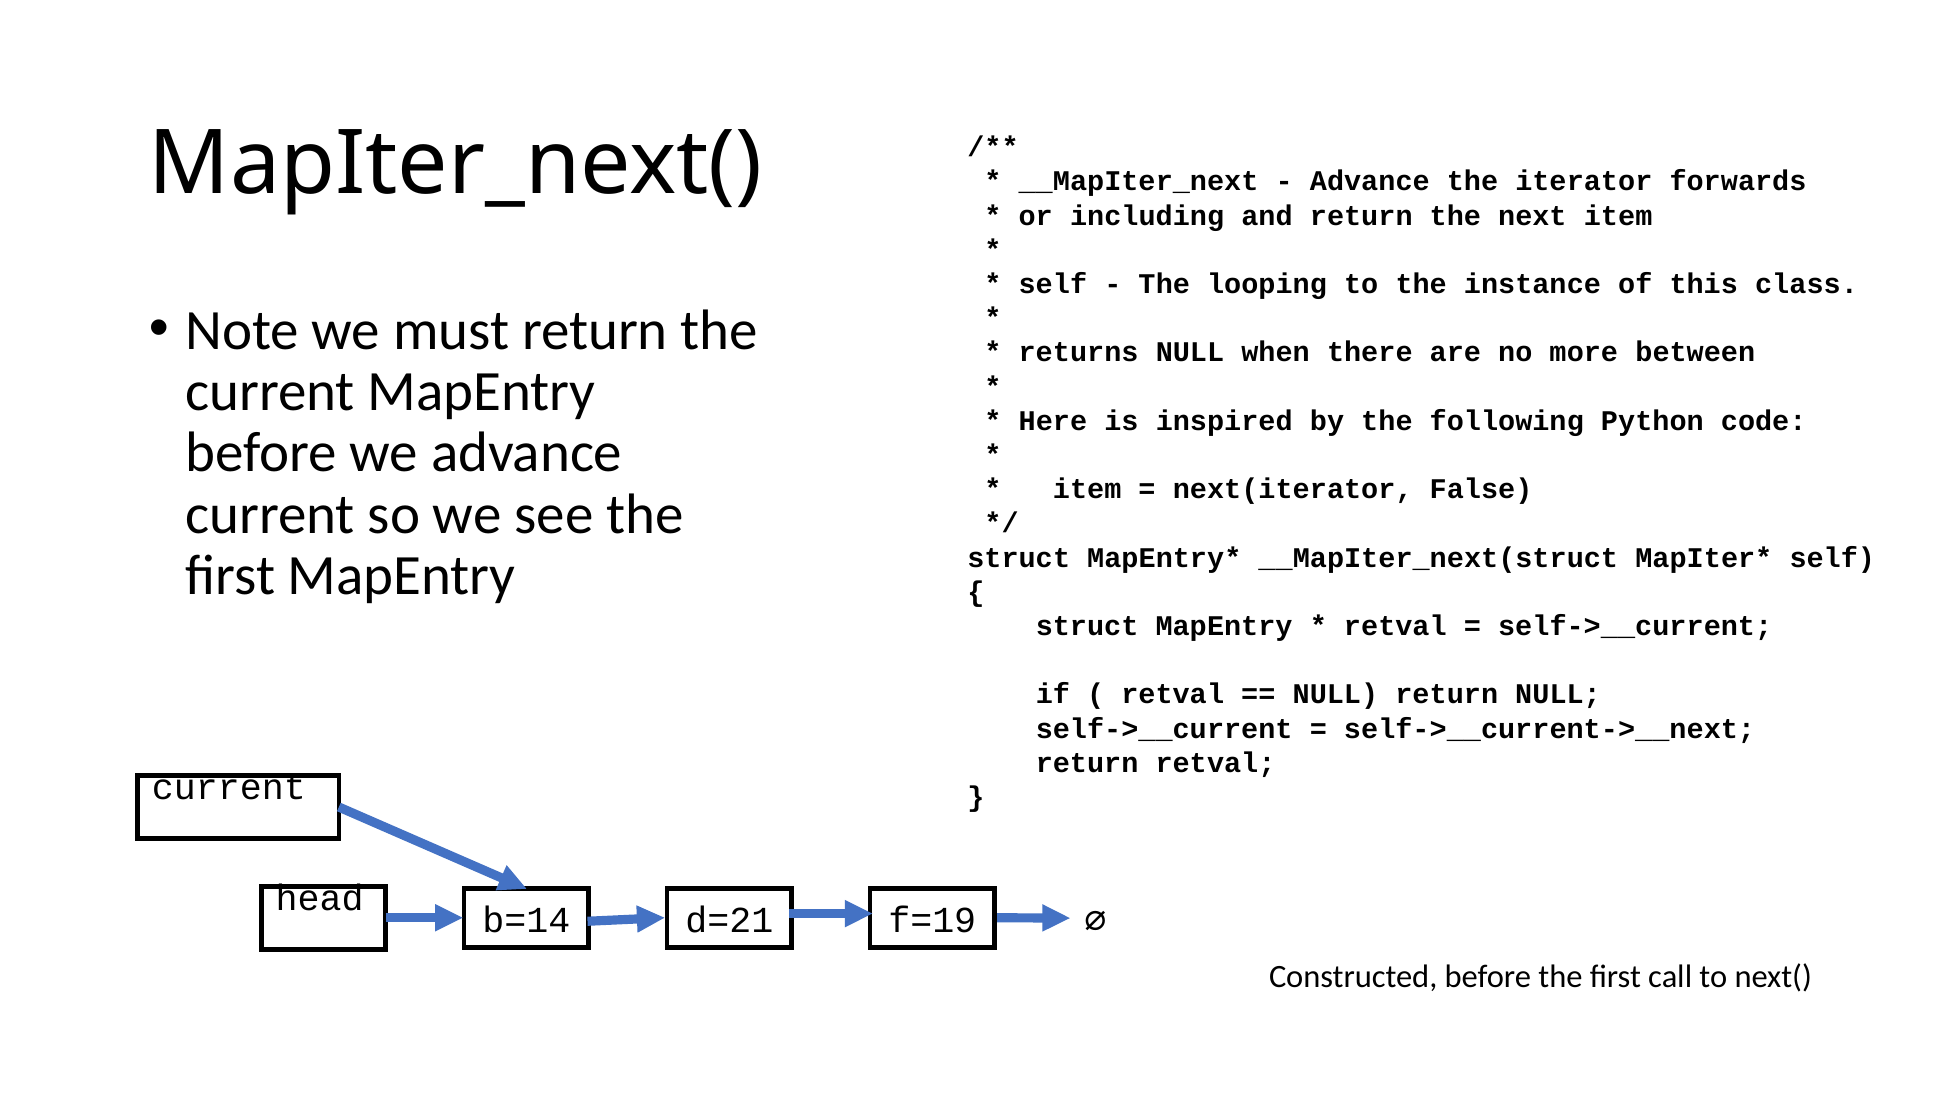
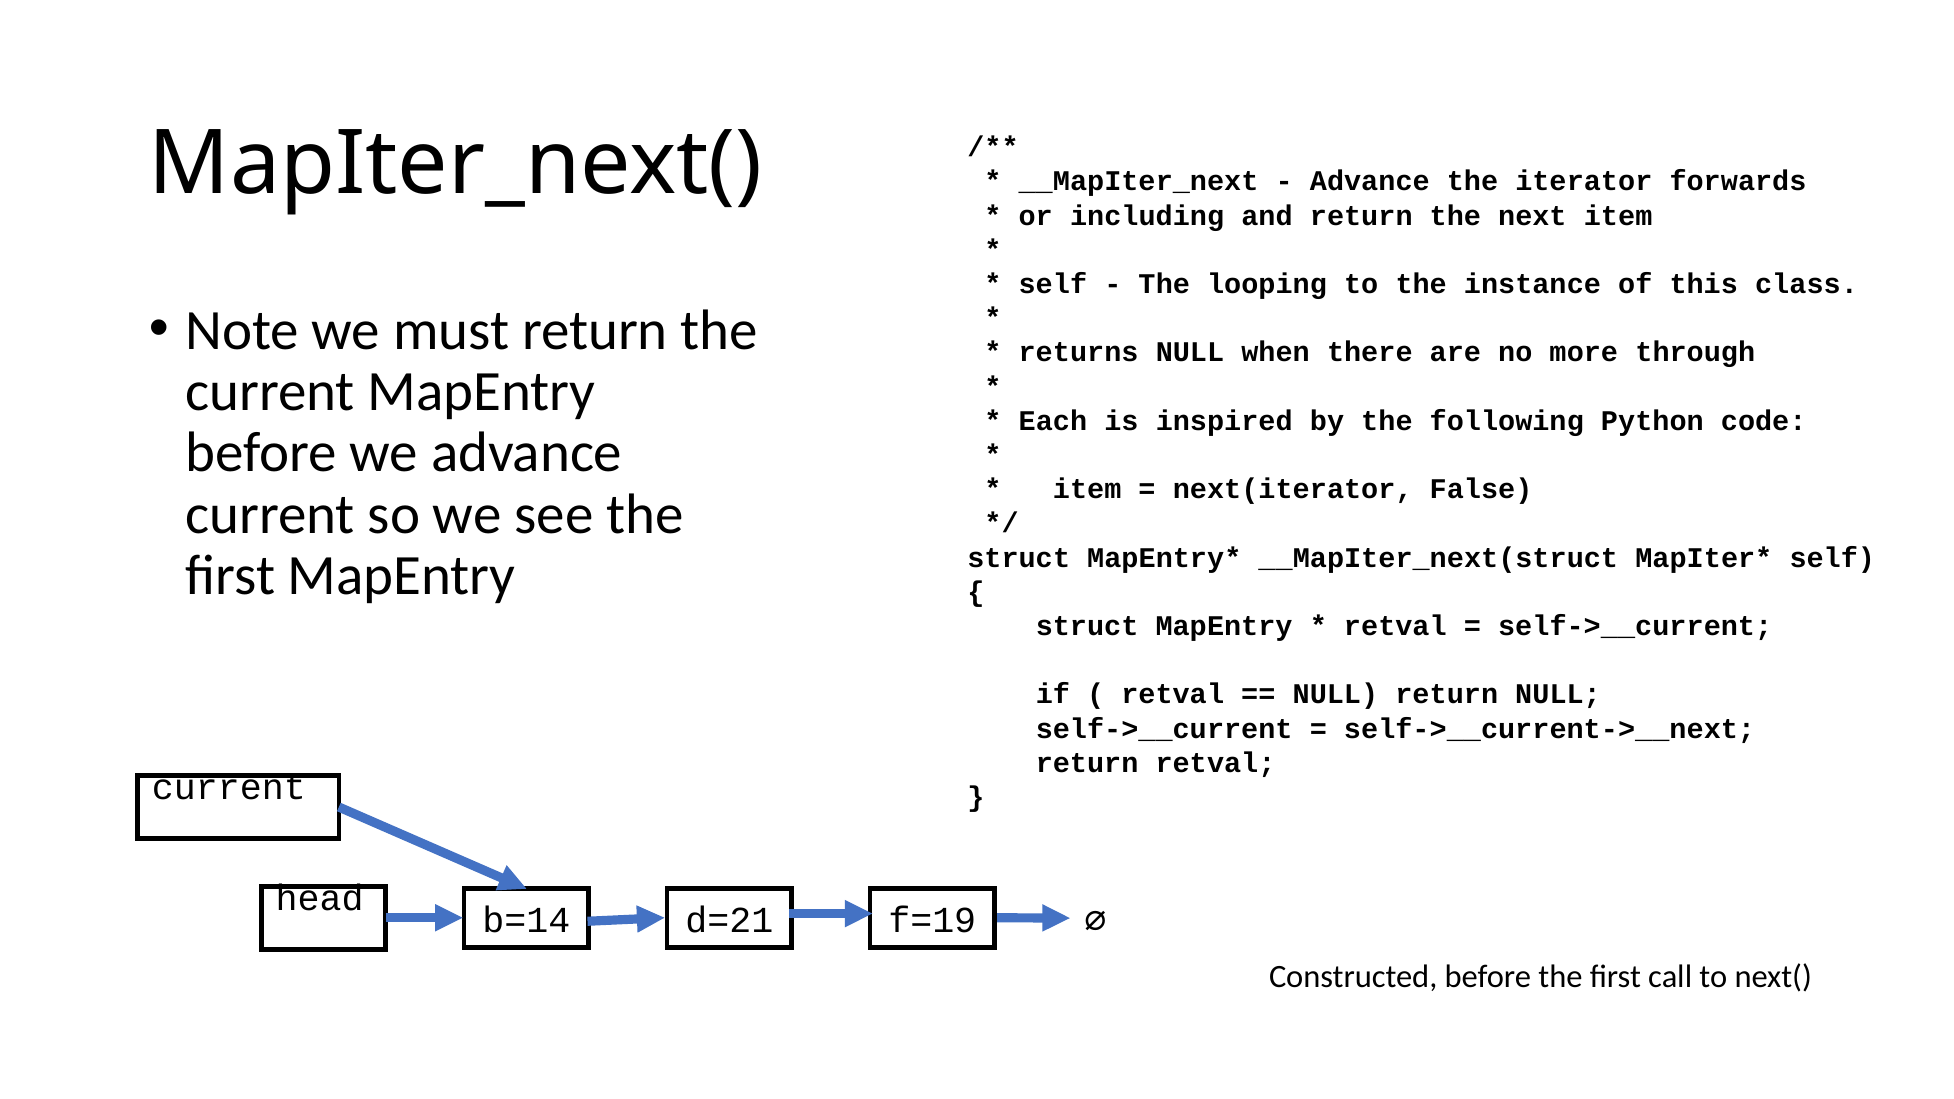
between: between -> through
Here: Here -> Each
